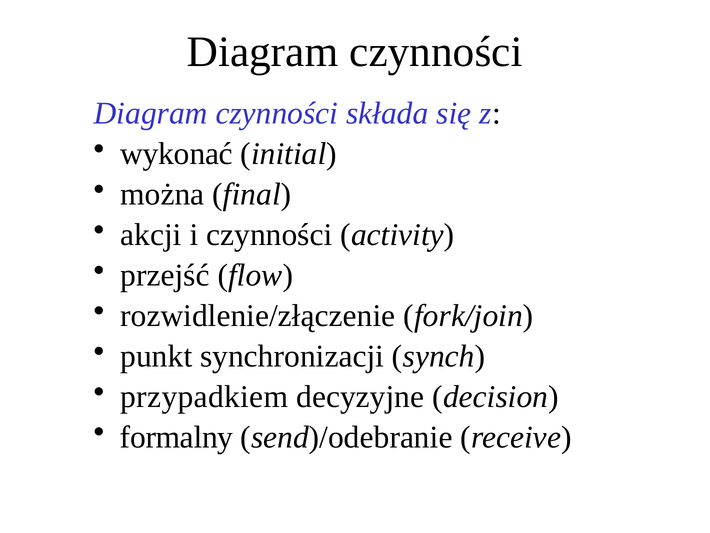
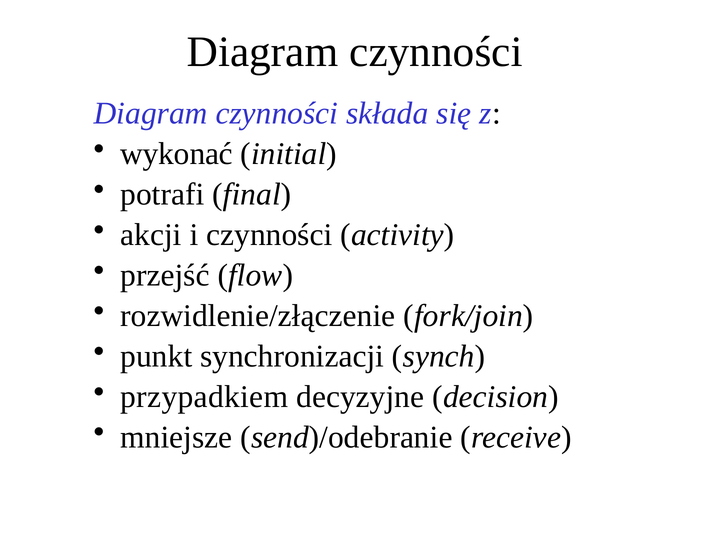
można: można -> potrafi
formalny: formalny -> mniejsze
